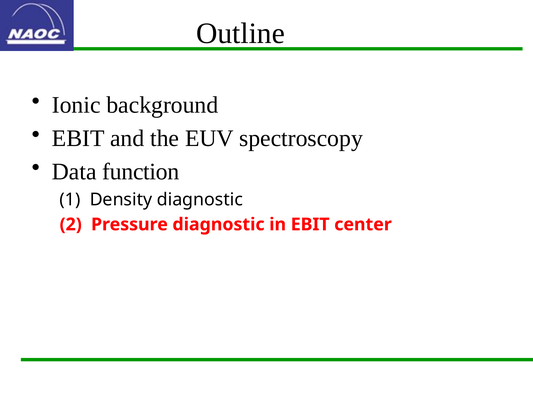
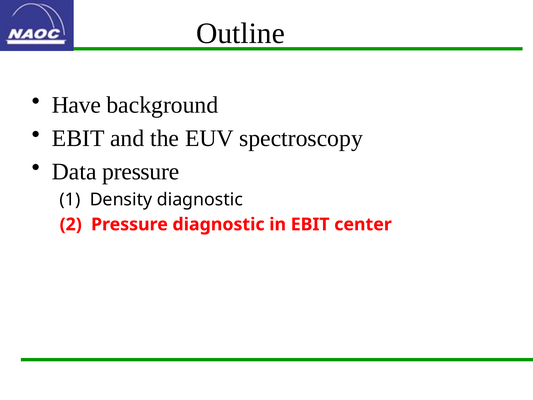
Ionic: Ionic -> Have
Data function: function -> pressure
